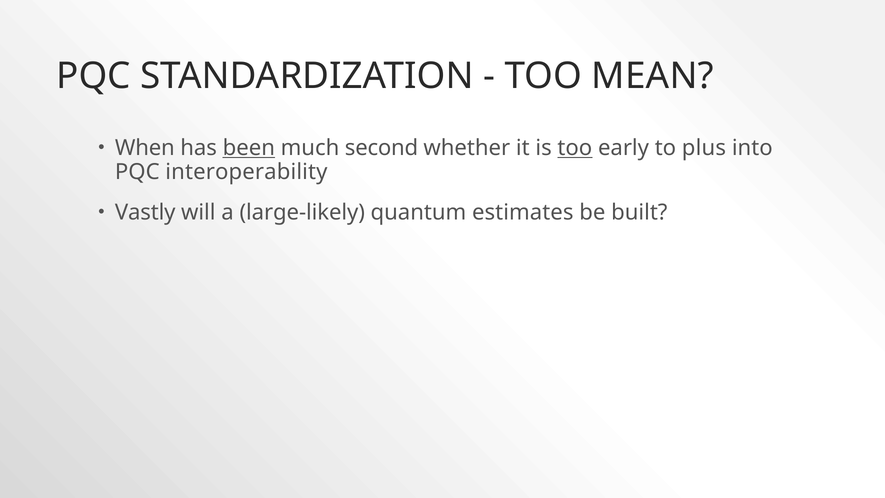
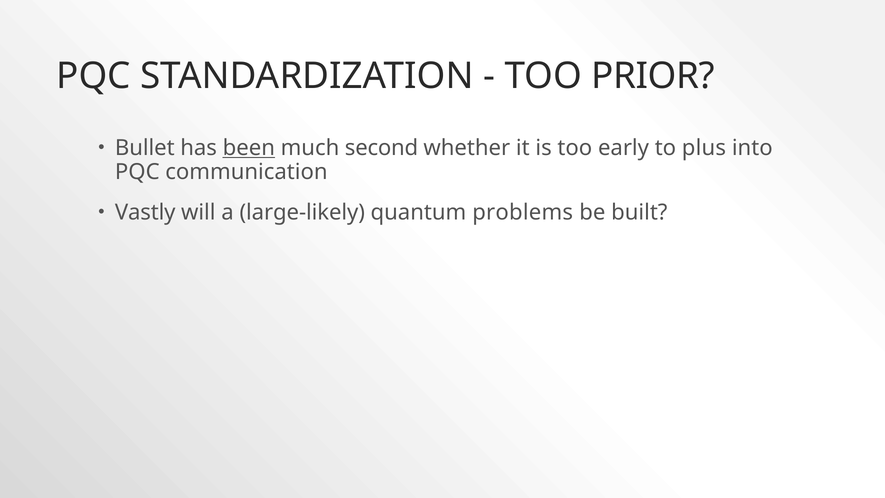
MEAN: MEAN -> PRIOR
When: When -> Bullet
too at (575, 148) underline: present -> none
interoperability: interoperability -> communication
estimates: estimates -> problems
